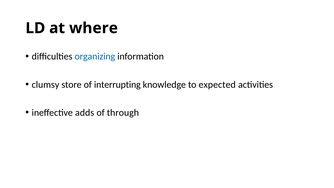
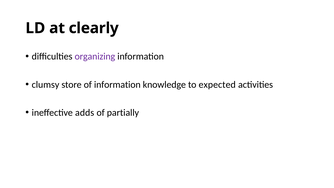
where: where -> clearly
organizing colour: blue -> purple
of interrupting: interrupting -> information
through: through -> partially
